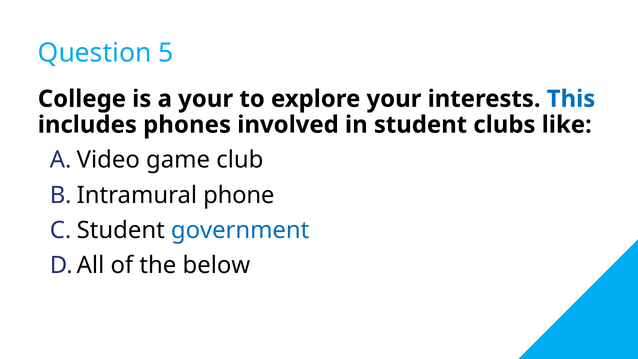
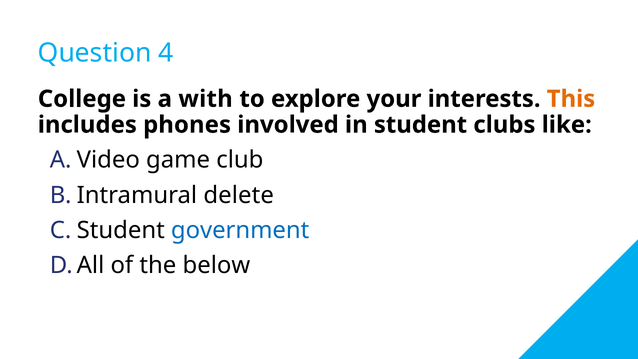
5: 5 -> 4
a your: your -> with
This colour: blue -> orange
phone: phone -> delete
